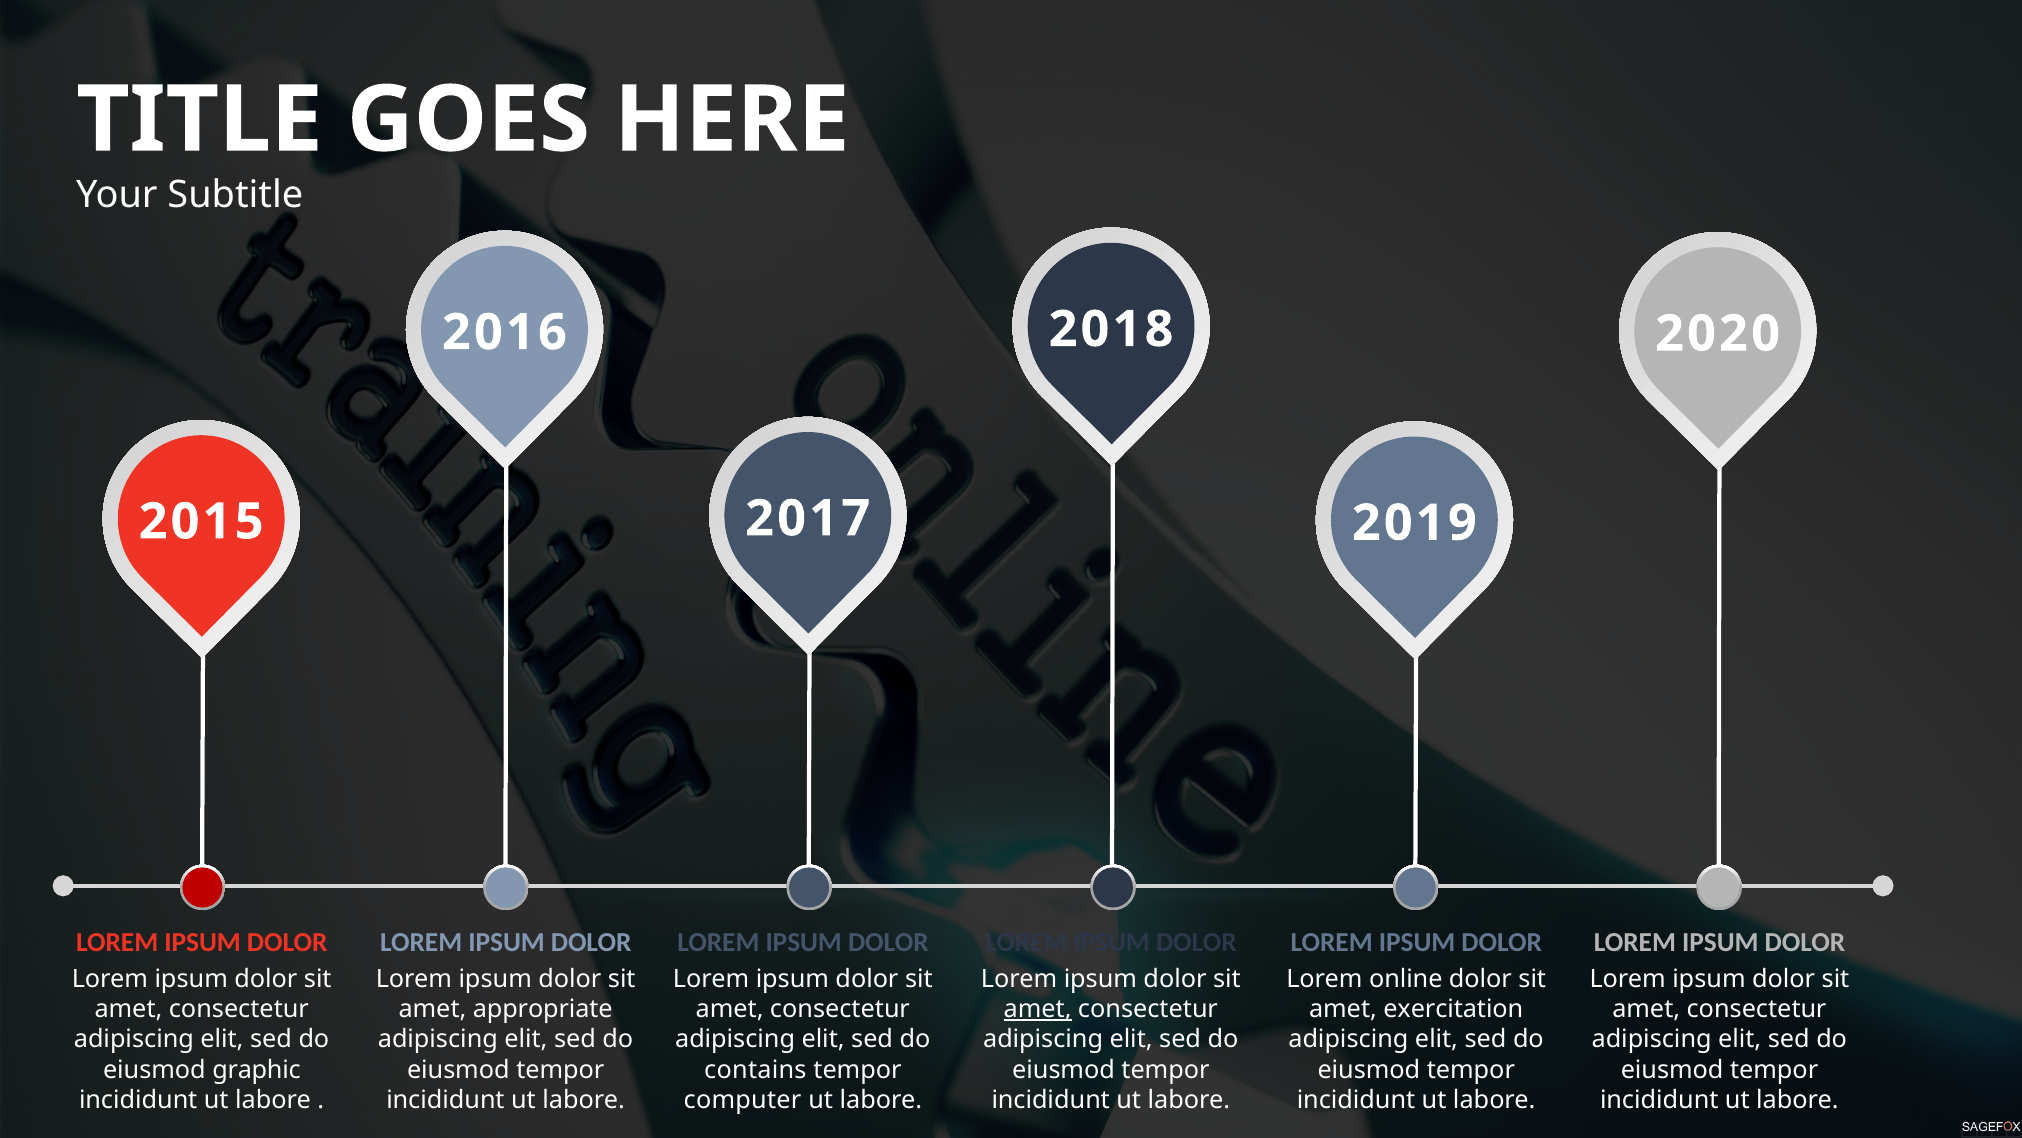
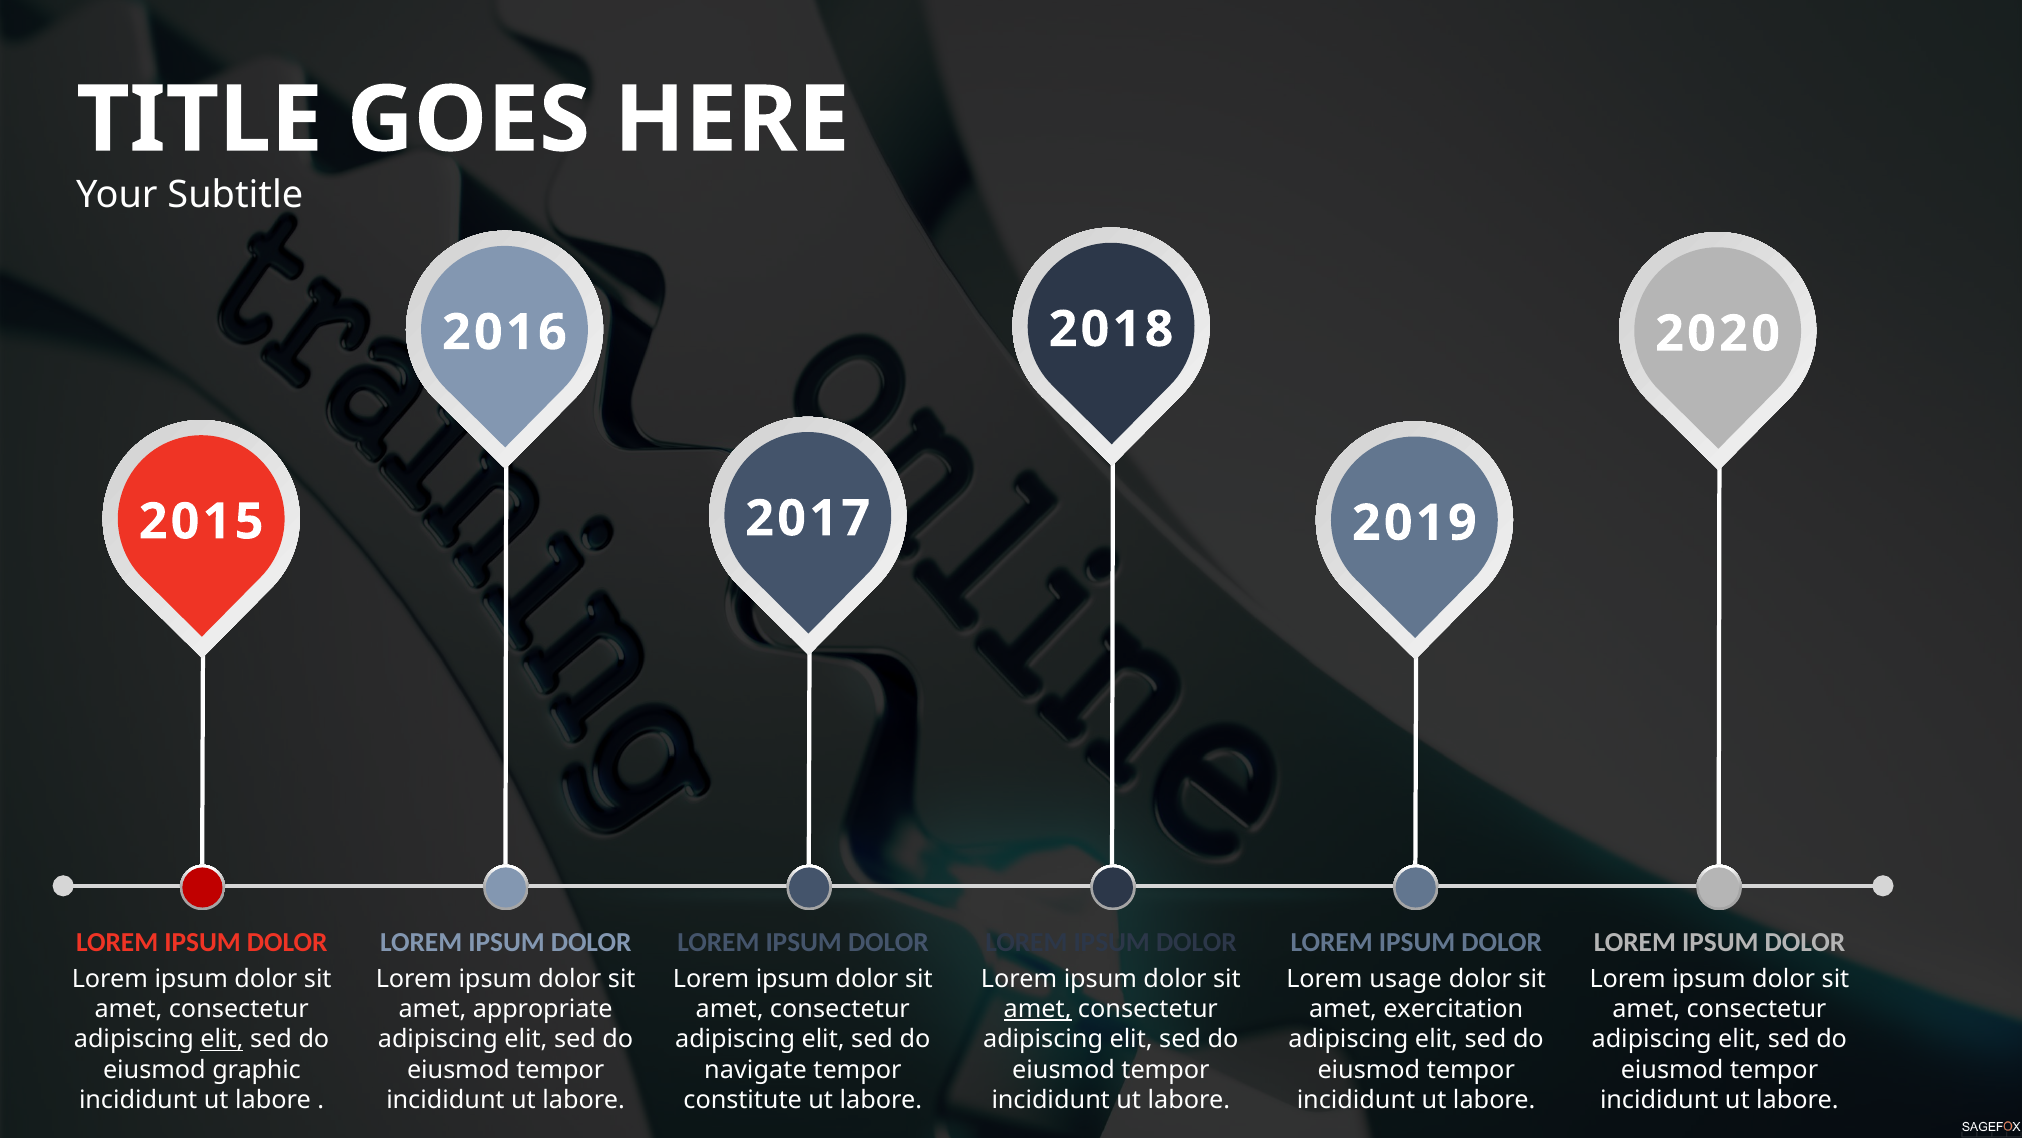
online: online -> usage
elit at (222, 1039) underline: none -> present
contains: contains -> navigate
computer: computer -> constitute
